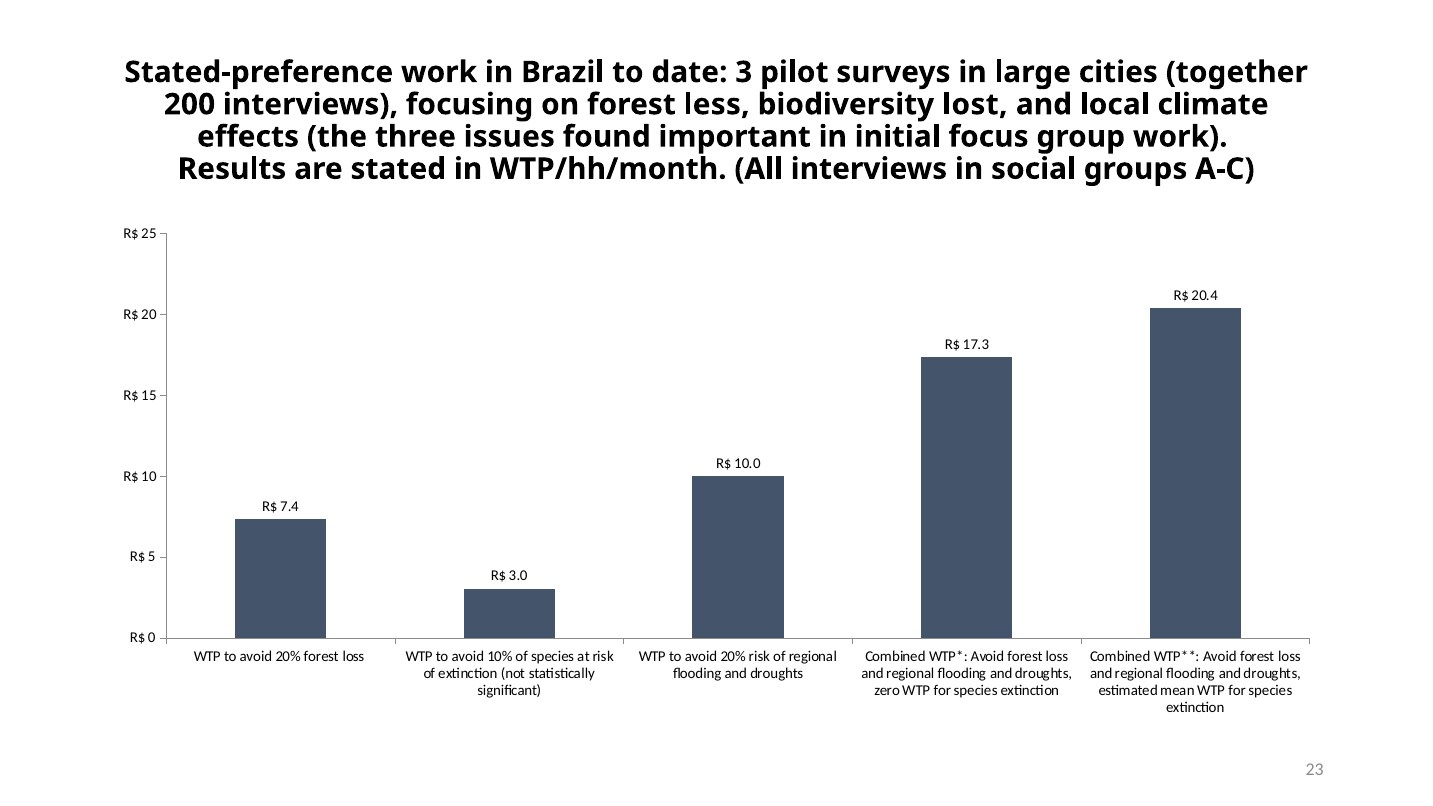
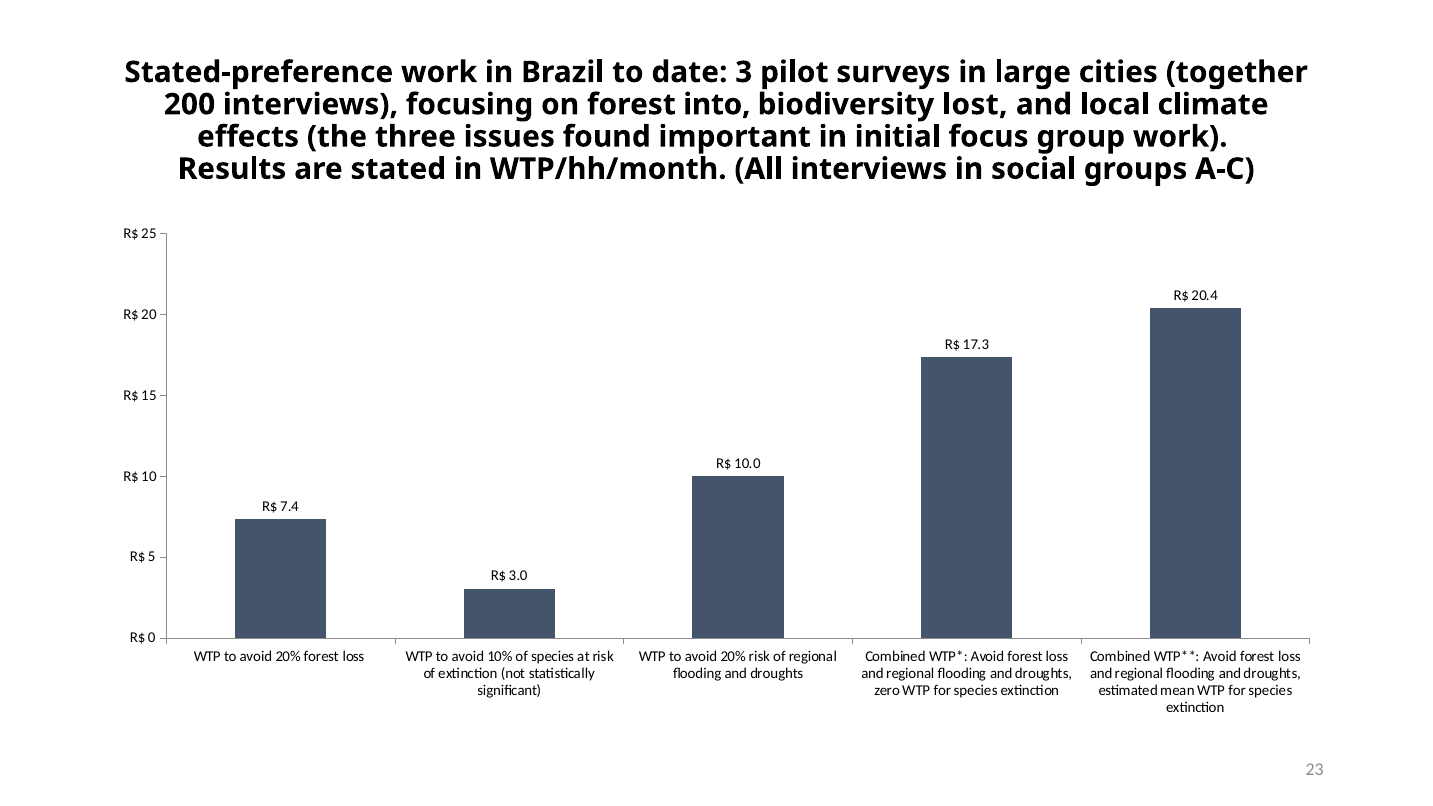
less: less -> into
